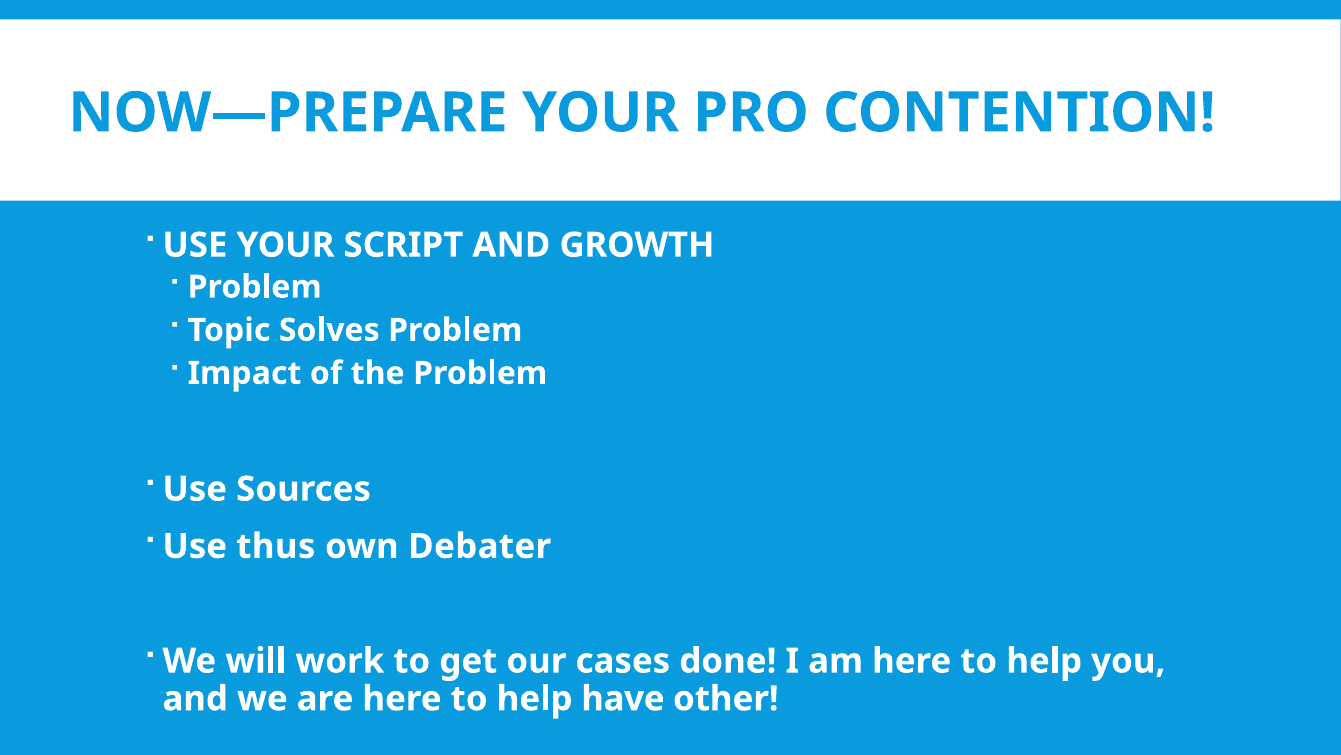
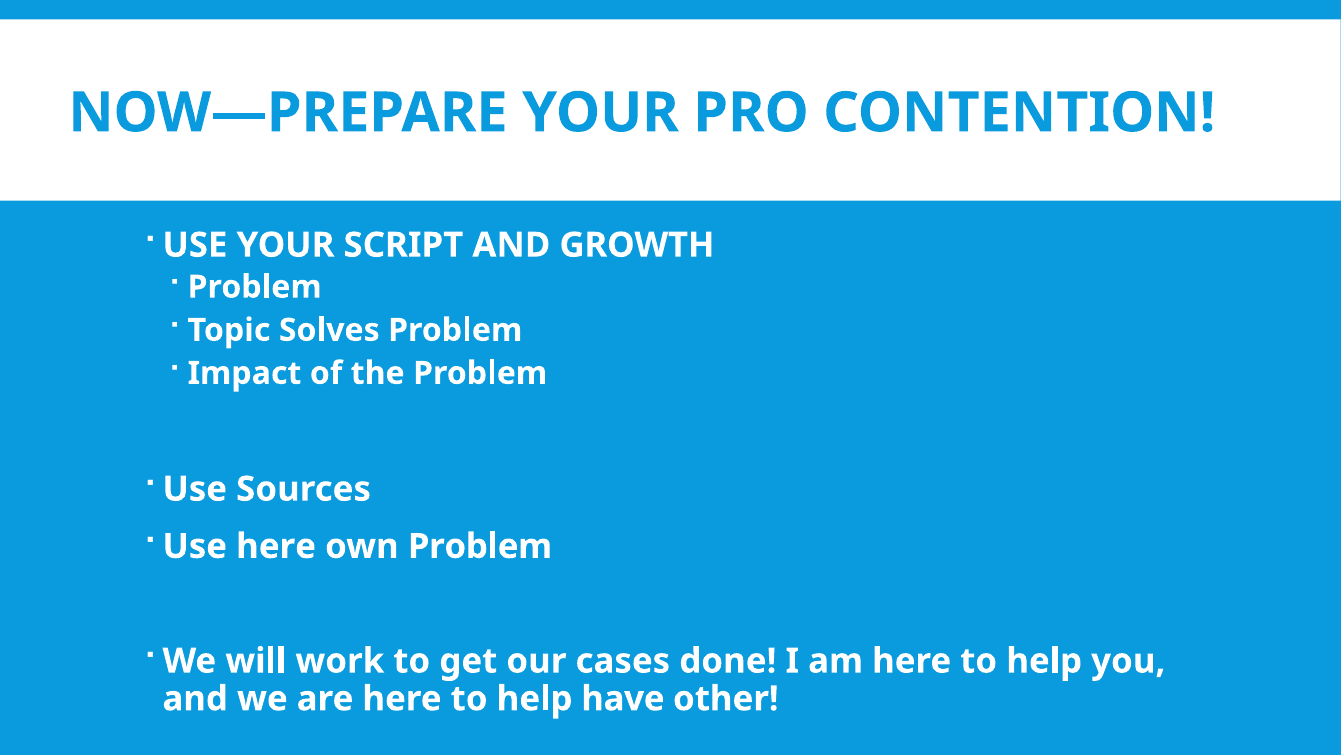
Use thus: thus -> here
own Debater: Debater -> Problem
